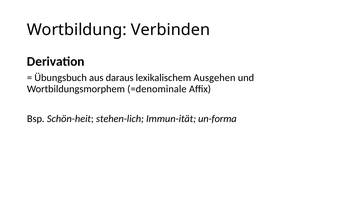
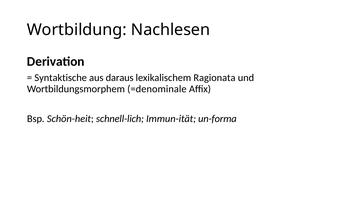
Verbinden: Verbinden -> Nachlesen
Übungsbuch: Übungsbuch -> Syntaktische
Ausgehen: Ausgehen -> Ragionata
stehen-lich: stehen-lich -> schnell-lich
